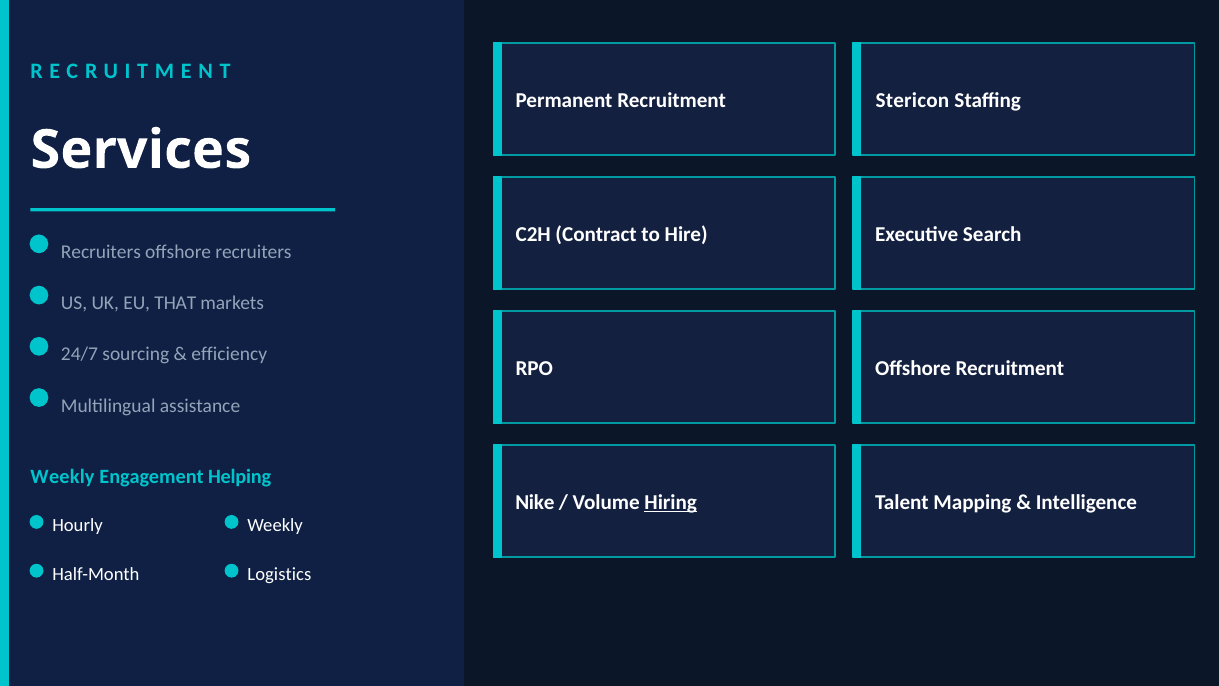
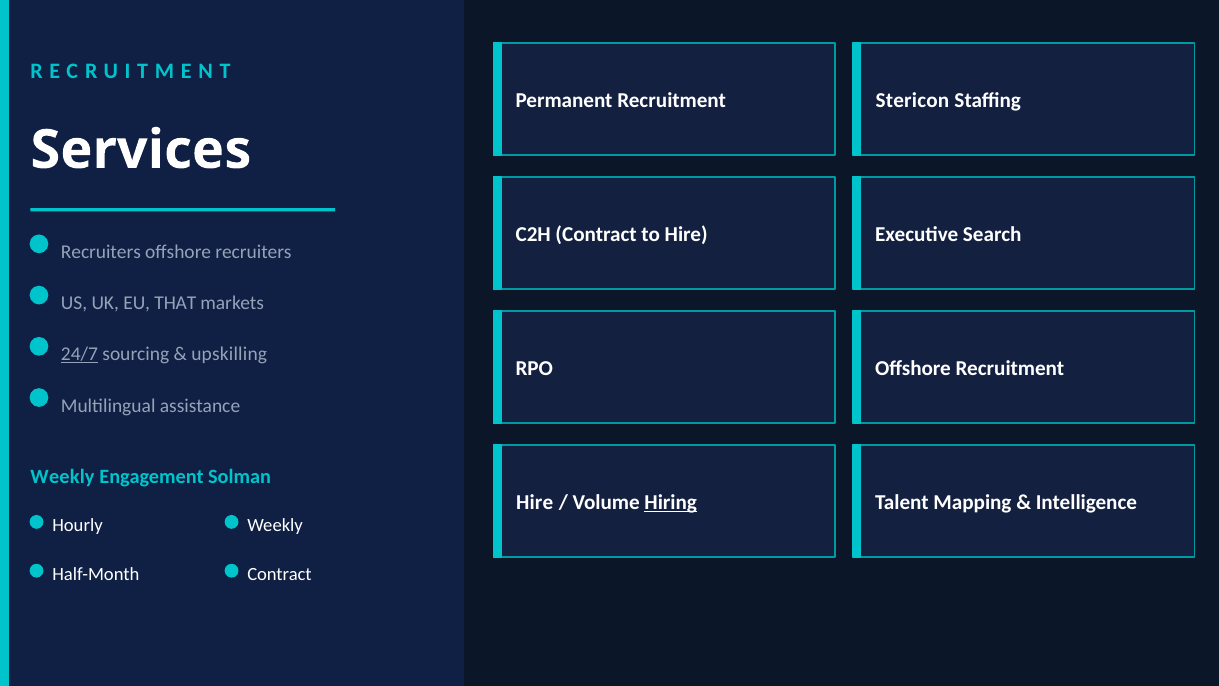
24/7 underline: none -> present
efficiency: efficiency -> upskilling
Helping: Helping -> Solman
Nike at (535, 503): Nike -> Hire
Half-Month Logistics: Logistics -> Contract
